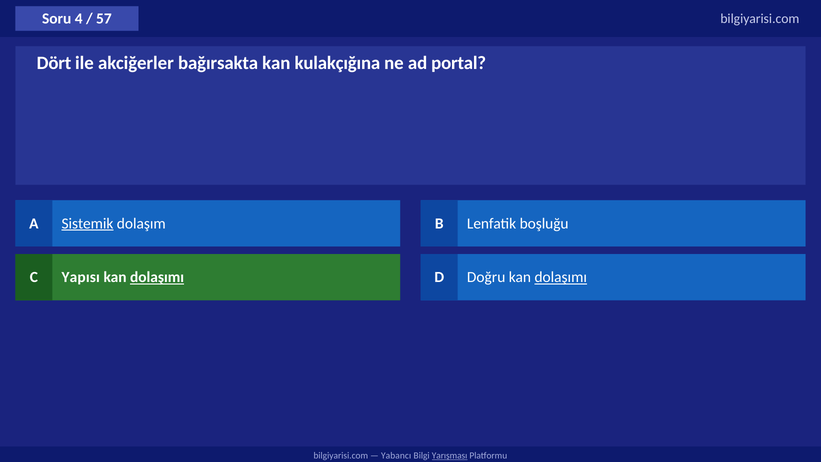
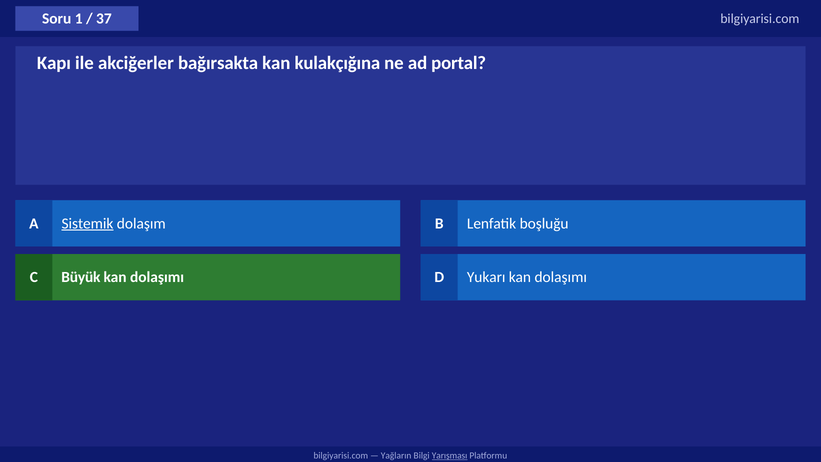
4: 4 -> 1
57: 57 -> 37
Dört: Dört -> Kapı
Yapısı: Yapısı -> Büyük
dolaşımı at (157, 277) underline: present -> none
Doğru: Doğru -> Yukarı
dolaşımı at (561, 277) underline: present -> none
Yabancı: Yabancı -> Yağların
